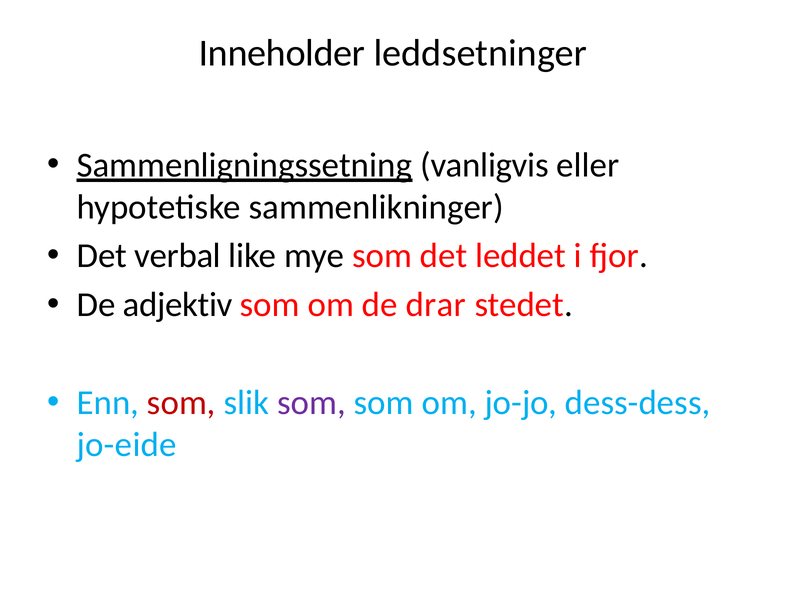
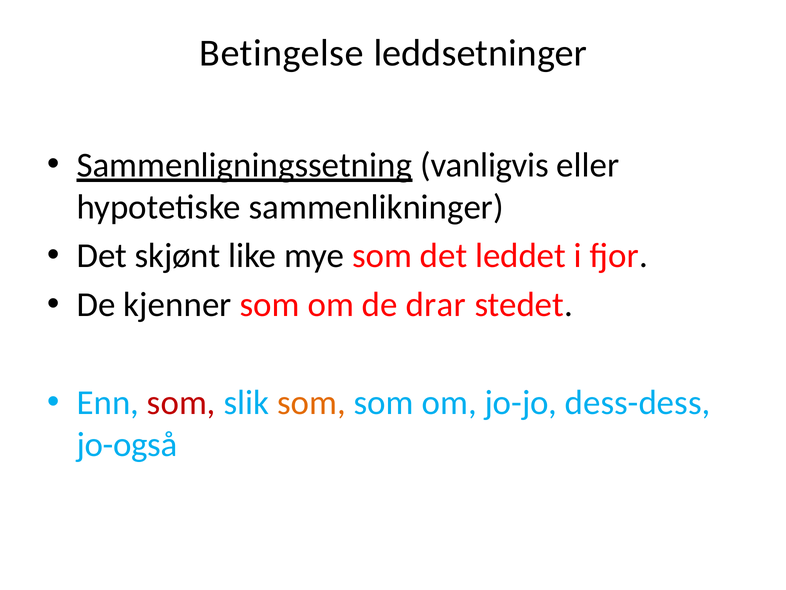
Inneholder: Inneholder -> Betingelse
verbal: verbal -> skjønt
adjektiv: adjektiv -> kjenner
som at (312, 403) colour: purple -> orange
jo-eide: jo-eide -> jo-også
